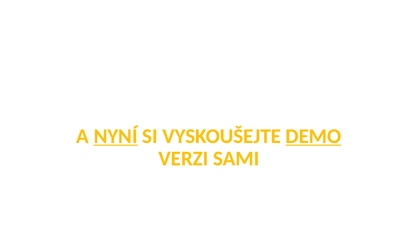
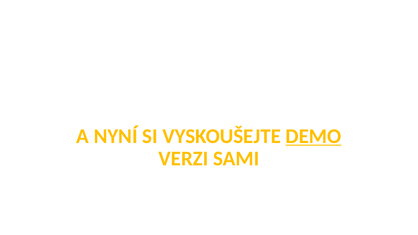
NYNÍ underline: present -> none
